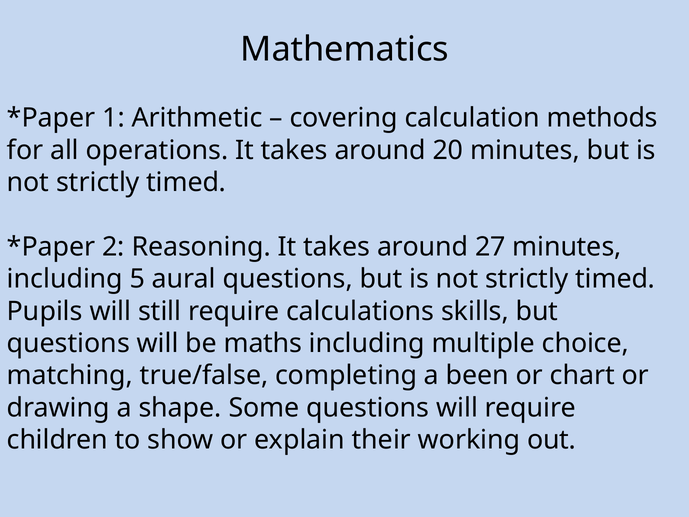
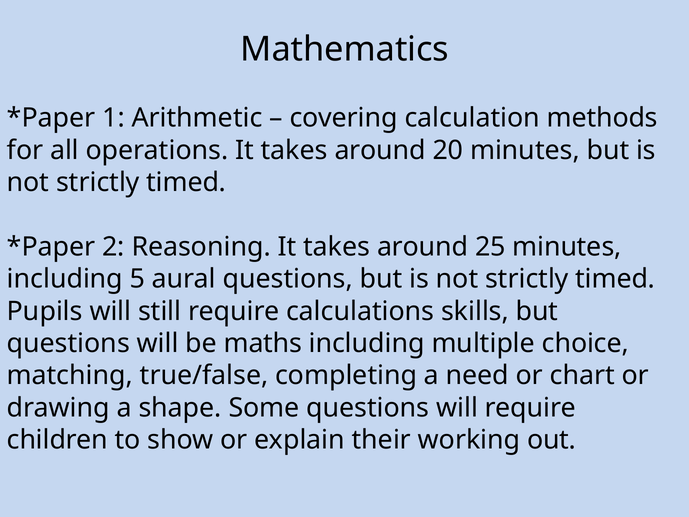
27: 27 -> 25
been: been -> need
